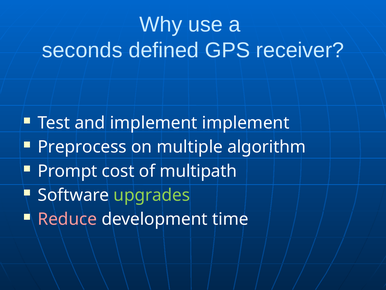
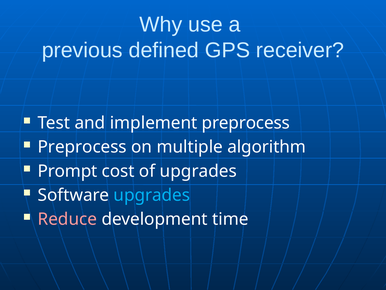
seconds: seconds -> previous
implement implement: implement -> preprocess
of multipath: multipath -> upgrades
upgrades at (152, 195) colour: light green -> light blue
